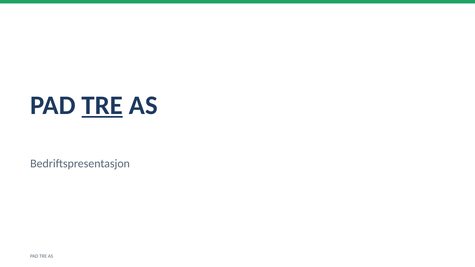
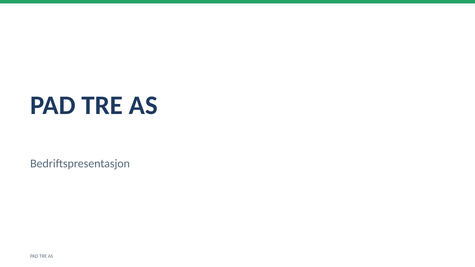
TRE at (102, 105) underline: present -> none
